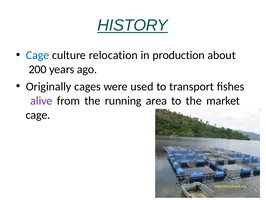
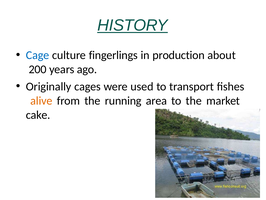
relocation: relocation -> fingerlings
alive colour: purple -> orange
cage at (38, 115): cage -> cake
